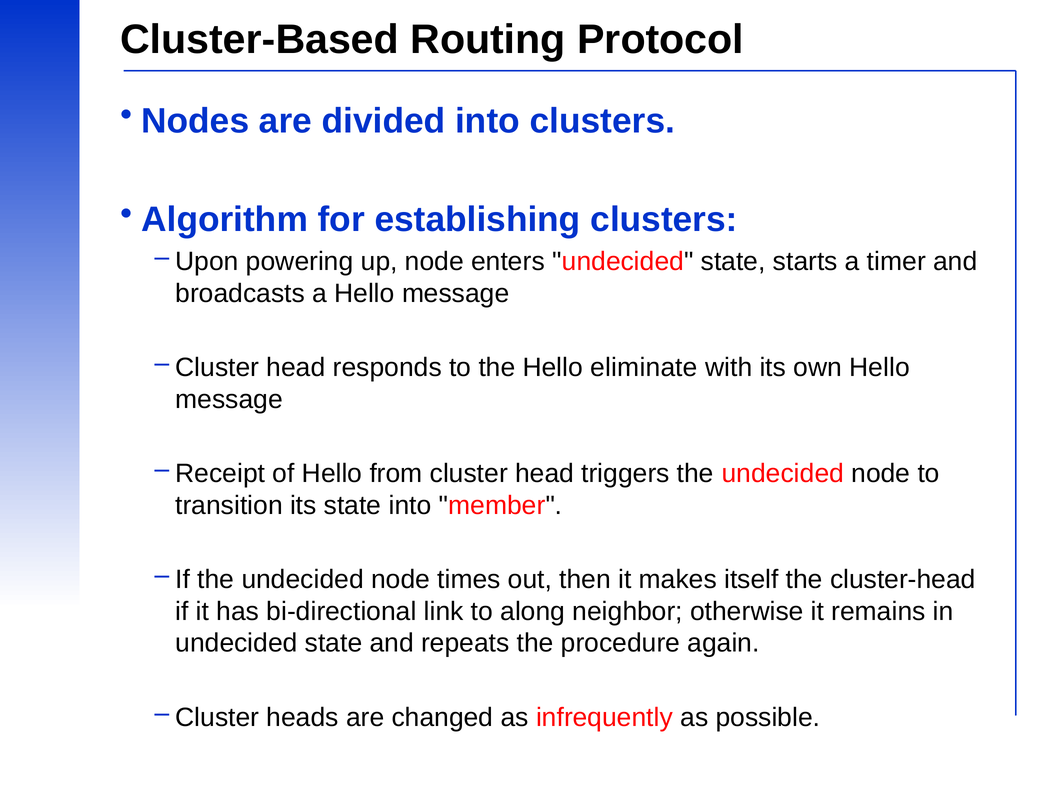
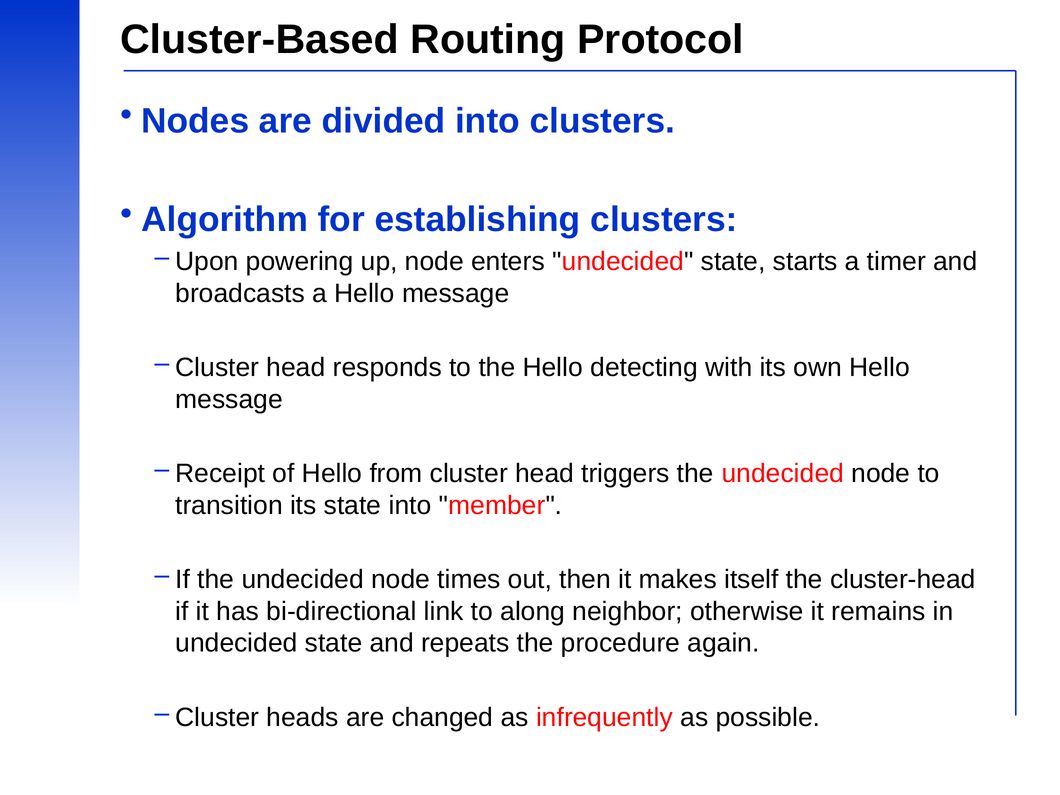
eliminate: eliminate -> detecting
